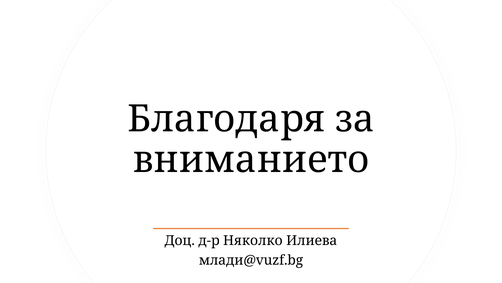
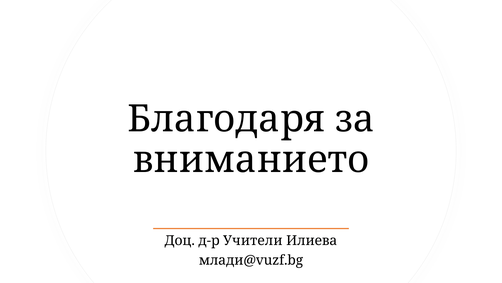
Няколко: Няколко -> Учители
